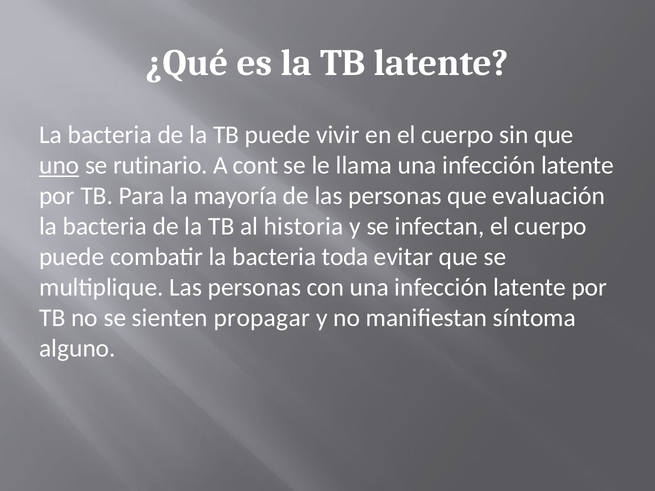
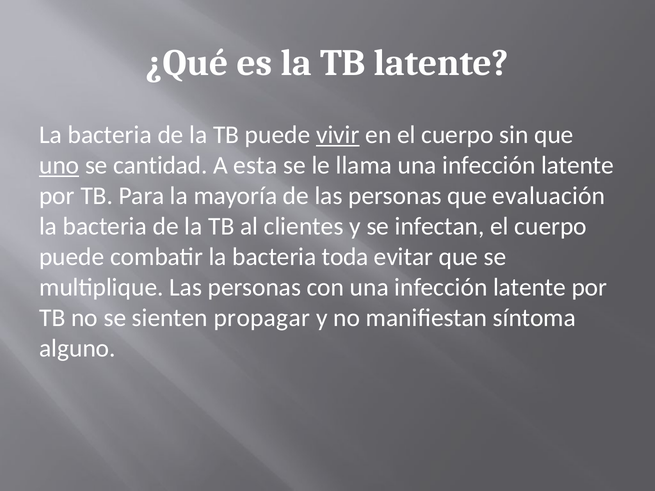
vivir underline: none -> present
rutinario: rutinario -> cantidad
cont: cont -> esta
historia: historia -> clientes
